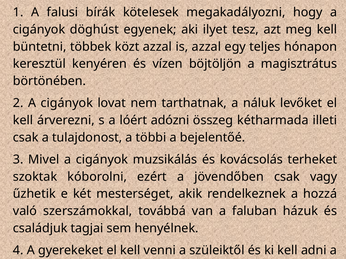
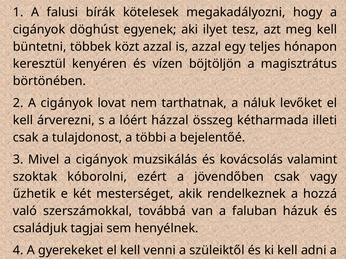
adózni: adózni -> házzal
terheket: terheket -> valamint
